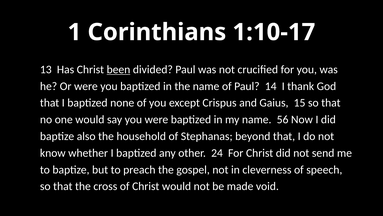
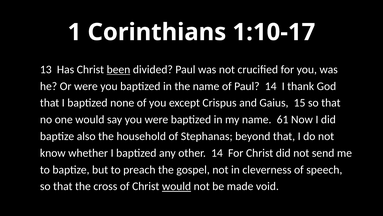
56: 56 -> 61
other 24: 24 -> 14
would at (177, 186) underline: none -> present
